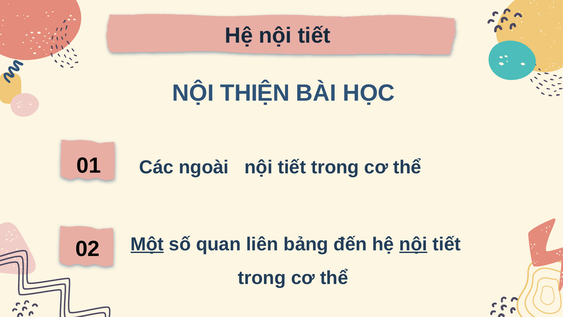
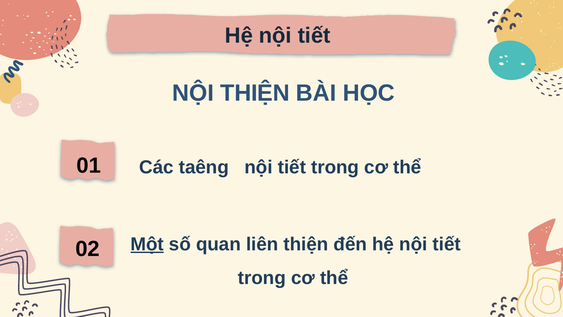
ngoài: ngoài -> taêng
liên bảng: bảng -> thiện
nội at (413, 244) underline: present -> none
